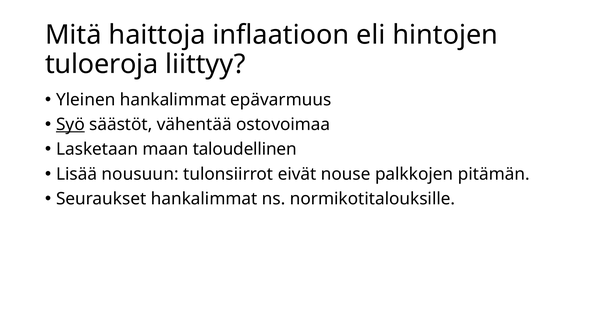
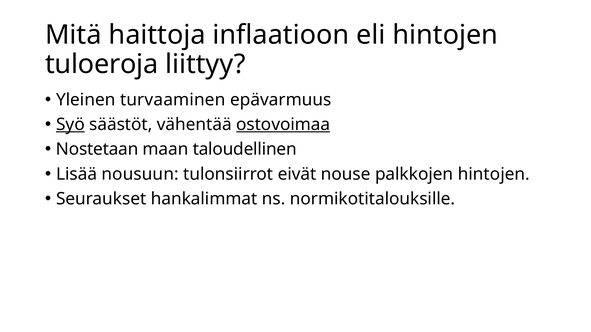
Yleinen hankalimmat: hankalimmat -> turvaaminen
ostovoimaa underline: none -> present
Lasketaan: Lasketaan -> Nostetaan
palkkojen pitämän: pitämän -> hintojen
